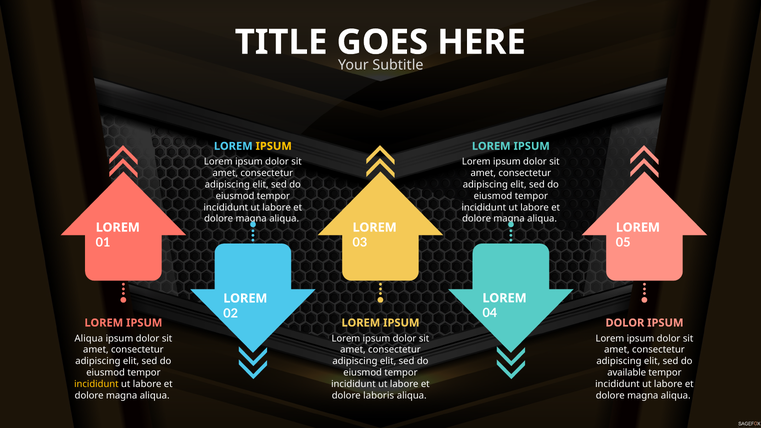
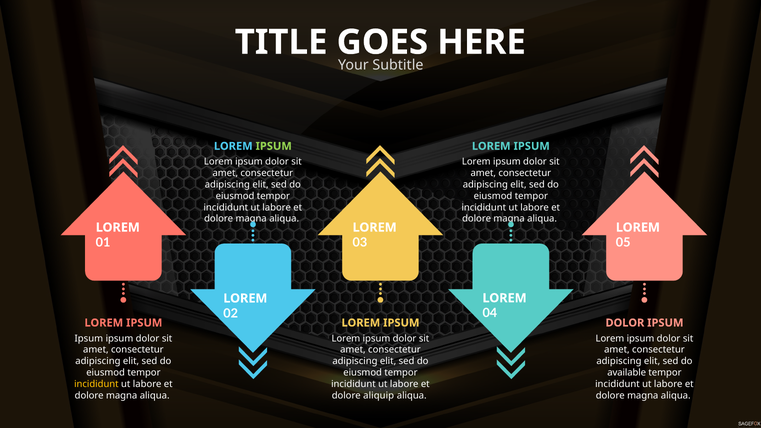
IPSUM at (274, 146) colour: yellow -> light green
Aliqua at (89, 338): Aliqua -> Ipsum
laboris: laboris -> aliquip
